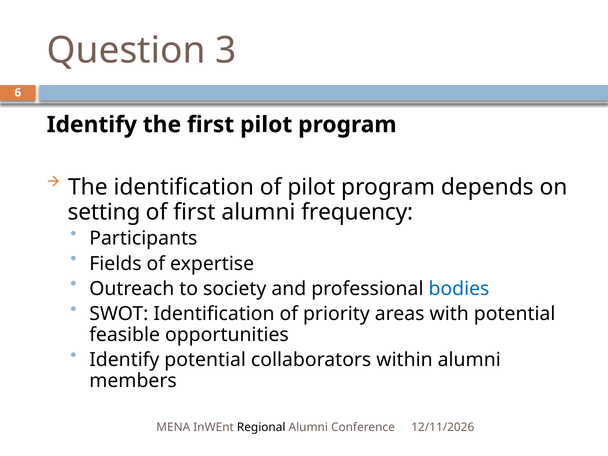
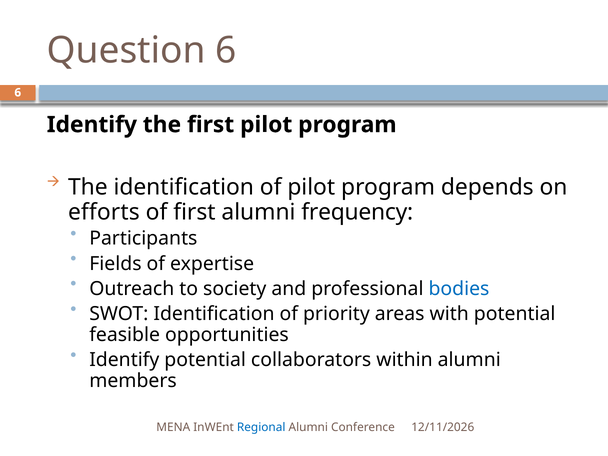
Question 3: 3 -> 6
setting: setting -> efforts
Regional colour: black -> blue
